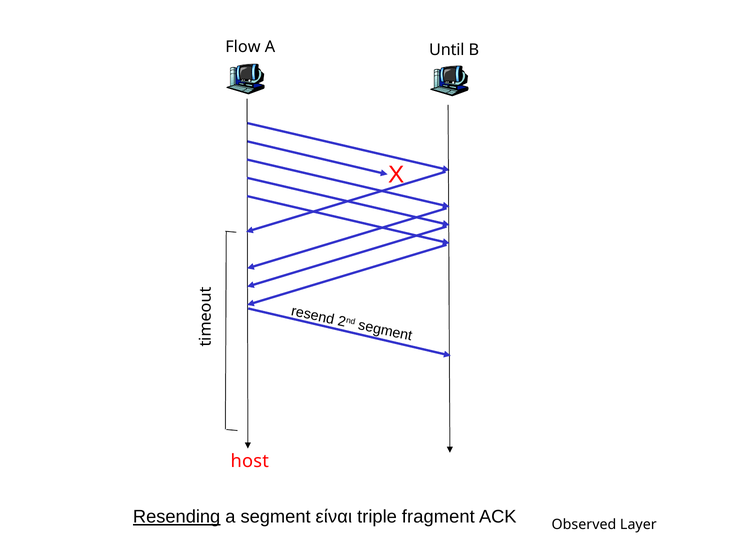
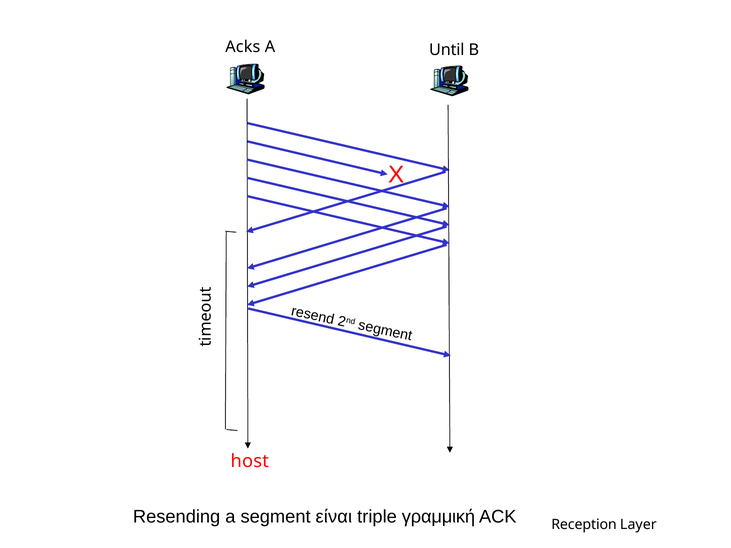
Flow: Flow -> Acks
Resending underline: present -> none
fragment: fragment -> γραμμική
Observed: Observed -> Reception
